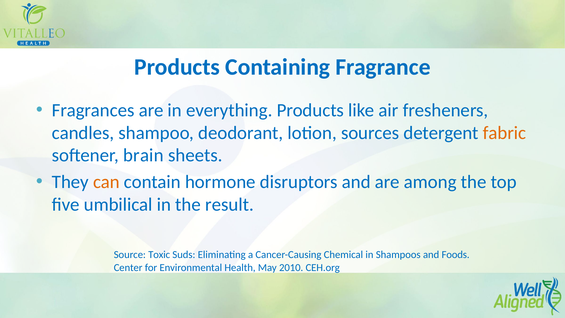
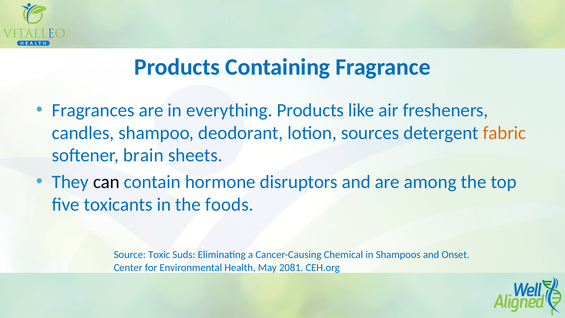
can colour: orange -> black
umbilical: umbilical -> toxicants
result: result -> foods
Foods: Foods -> Onset
2010: 2010 -> 2081
